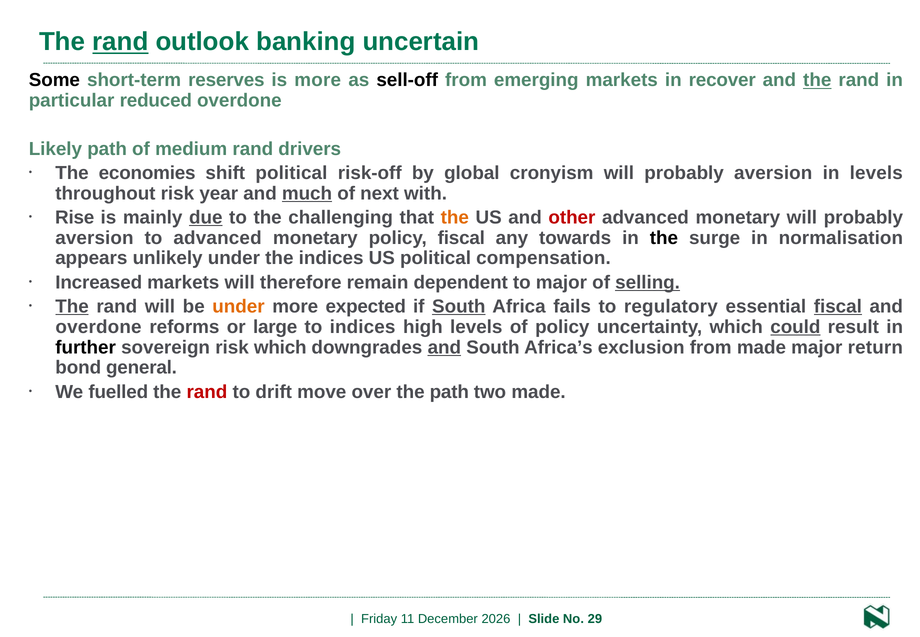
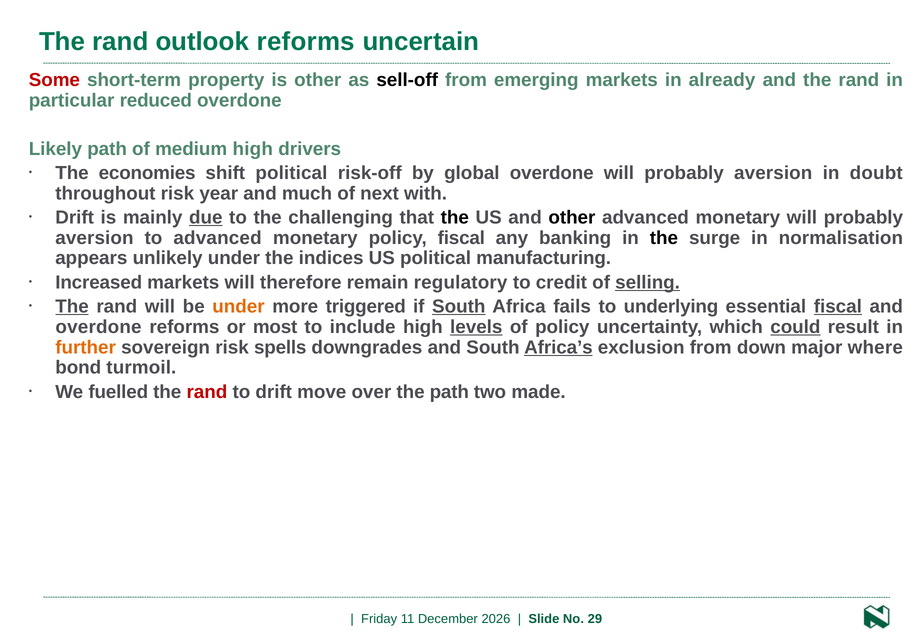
rand at (120, 42) underline: present -> none
outlook banking: banking -> reforms
Some colour: black -> red
reserves: reserves -> property
is more: more -> other
recover: recover -> already
the at (817, 80) underline: present -> none
medium rand: rand -> high
global cronyism: cronyism -> overdone
in levels: levels -> doubt
much underline: present -> none
Rise at (75, 218): Rise -> Drift
the at (455, 218) colour: orange -> black
other at (572, 218) colour: red -> black
towards: towards -> banking
compensation: compensation -> manufacturing
dependent: dependent -> regulatory
to major: major -> credit
expected: expected -> triggered
regulatory: regulatory -> underlying
large: large -> most
to indices: indices -> include
levels at (476, 327) underline: none -> present
further colour: black -> orange
risk which: which -> spells
and at (444, 347) underline: present -> none
Africa’s underline: none -> present
from made: made -> down
return: return -> where
general: general -> turmoil
